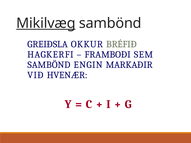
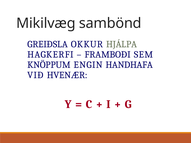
Mikilvæg underline: present -> none
BRÉFIÐ: BRÉFIÐ -> HJÁLPA
SAMBÖND at (49, 65): SAMBÖND -> KNÖPPUM
MARKAÐIR: MARKAÐIR -> HANDHAFA
